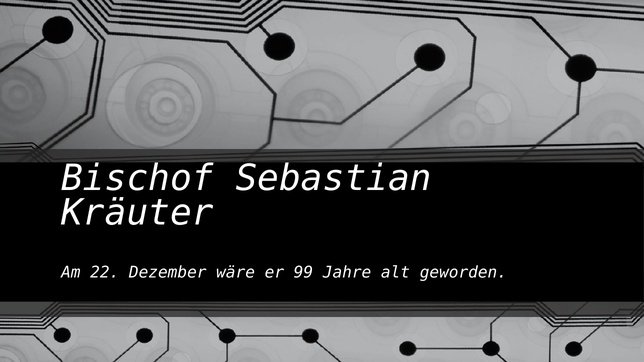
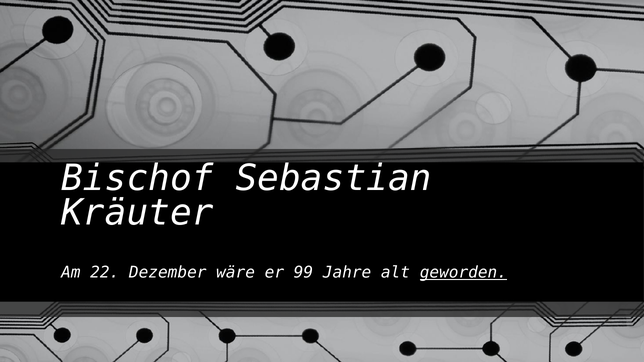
geworden underline: none -> present
